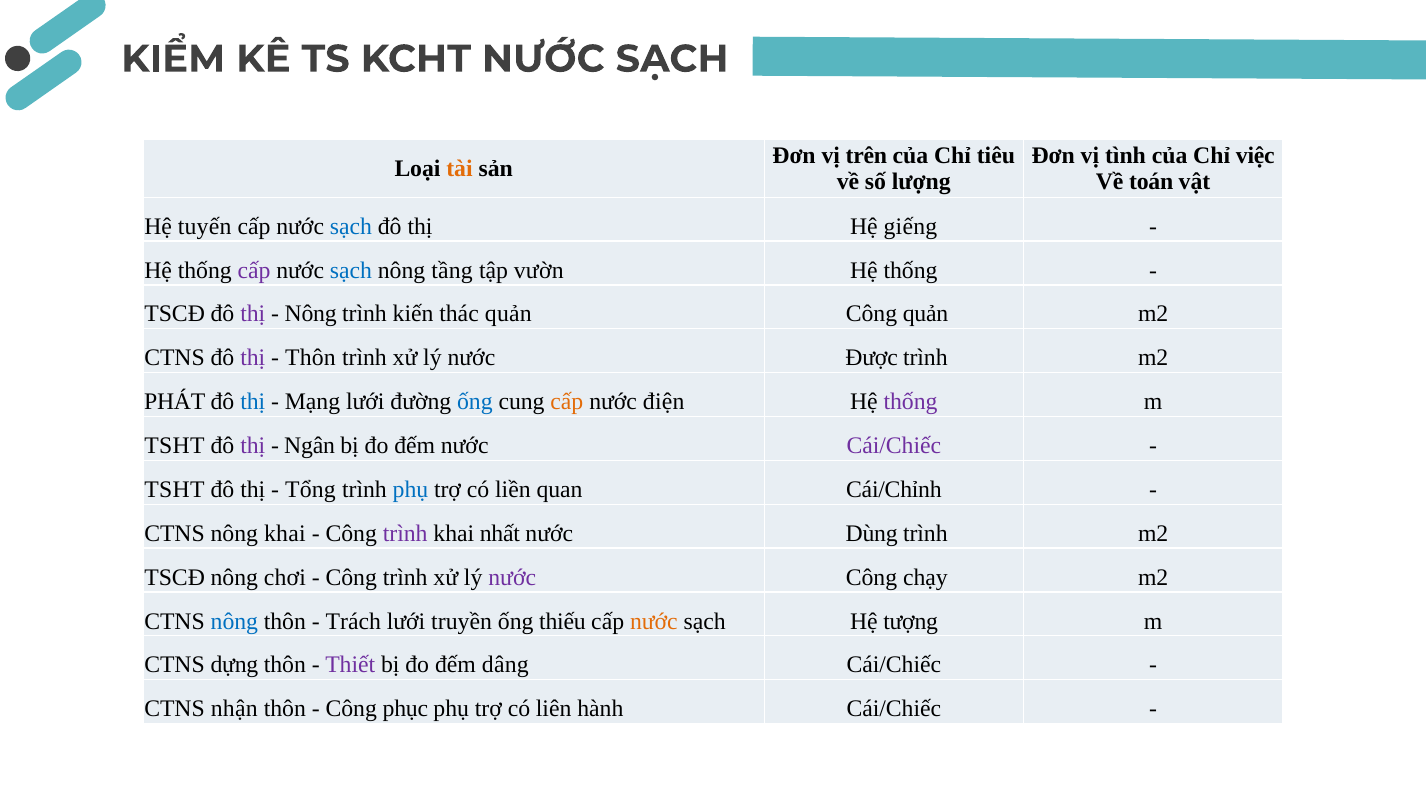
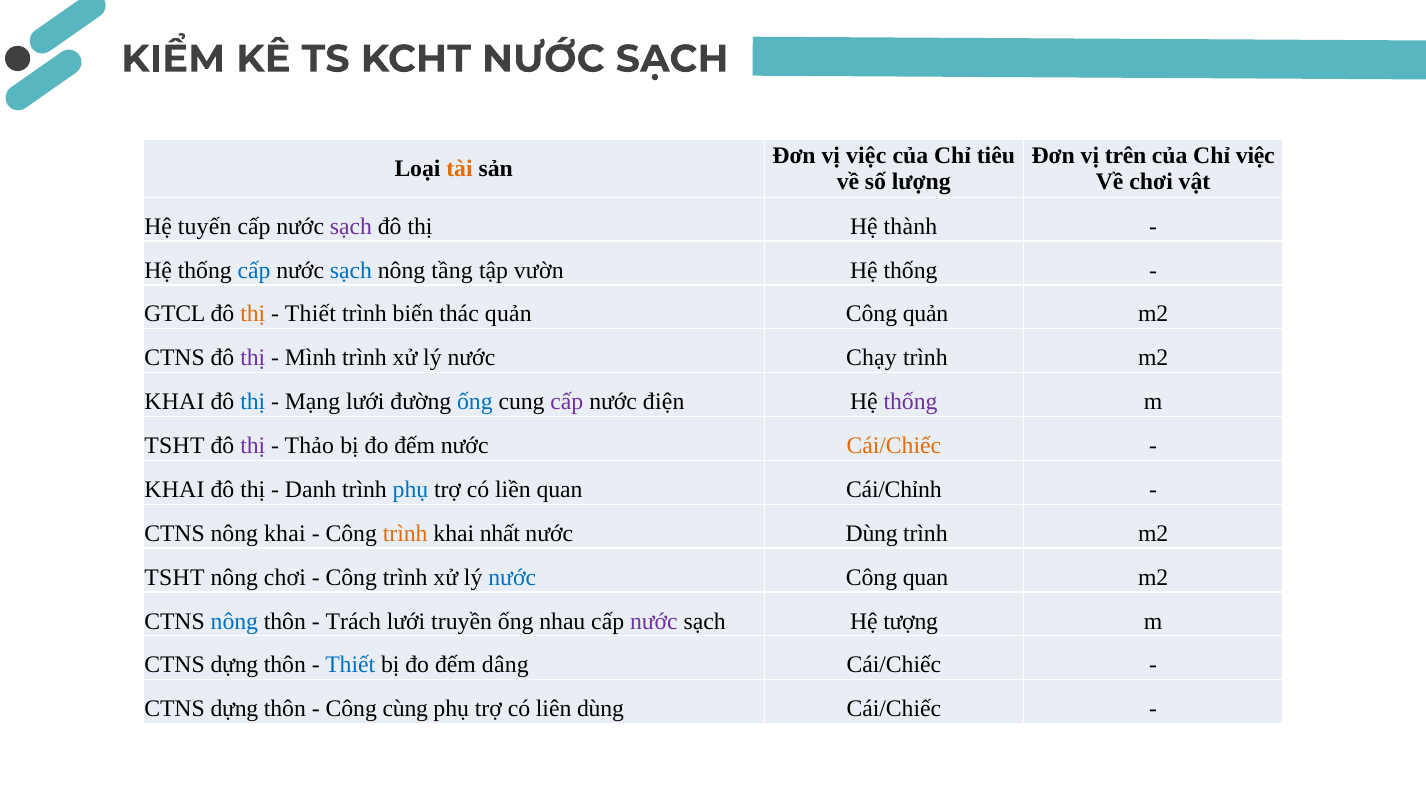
vị trên: trên -> việc
tình: tình -> trên
Về toán: toán -> chơi
sạch at (351, 226) colour: blue -> purple
giếng: giếng -> thành
cấp at (254, 270) colour: purple -> blue
TSCĐ at (175, 314): TSCĐ -> GTCL
thị at (253, 314) colour: purple -> orange
Nông at (311, 314): Nông -> Thiết
kiến: kiến -> biến
Thôn at (310, 358): Thôn -> Mình
Được: Được -> Chạy
PHÁT at (175, 402): PHÁT -> KHAI
cấp at (567, 402) colour: orange -> purple
Ngân: Ngân -> Thảo
Cái/Chiếc at (894, 446) colour: purple -> orange
TSHT at (174, 490): TSHT -> KHAI
Tổng: Tổng -> Danh
trình at (405, 534) colour: purple -> orange
TSCĐ at (175, 577): TSCĐ -> TSHT
nước at (512, 577) colour: purple -> blue
Công chạy: chạy -> quan
thiếu: thiếu -> nhau
nước at (654, 621) colour: orange -> purple
Thiết at (350, 665) colour: purple -> blue
nhận at (234, 709): nhận -> dựng
phục: phục -> cùng
liên hành: hành -> dùng
